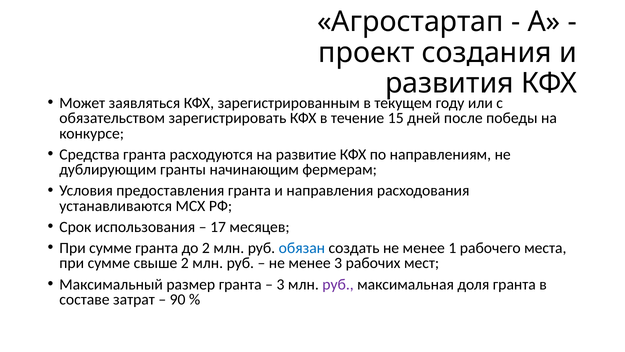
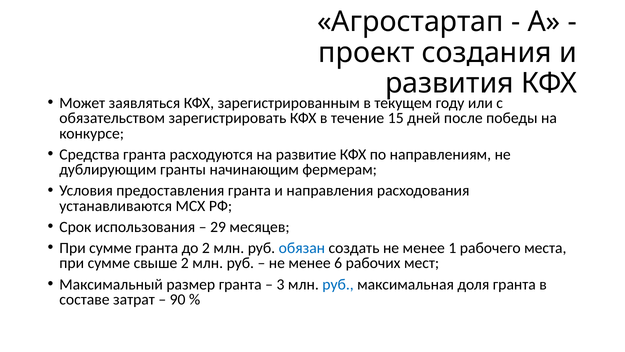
17: 17 -> 29
менее 3: 3 -> 6
руб at (338, 284) colour: purple -> blue
